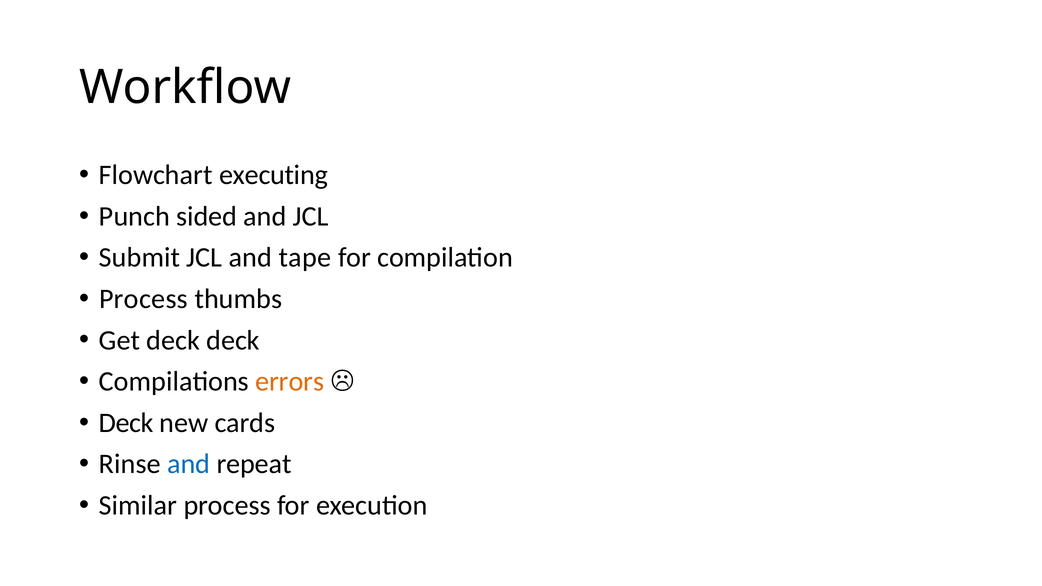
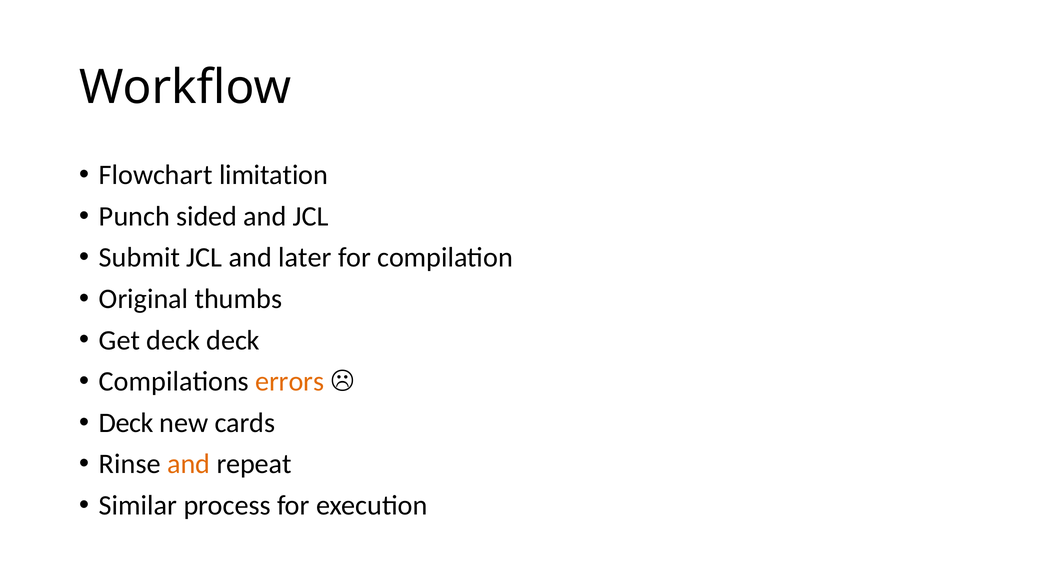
executing: executing -> limitation
tape: tape -> later
Process at (143, 299): Process -> Original
and at (189, 464) colour: blue -> orange
